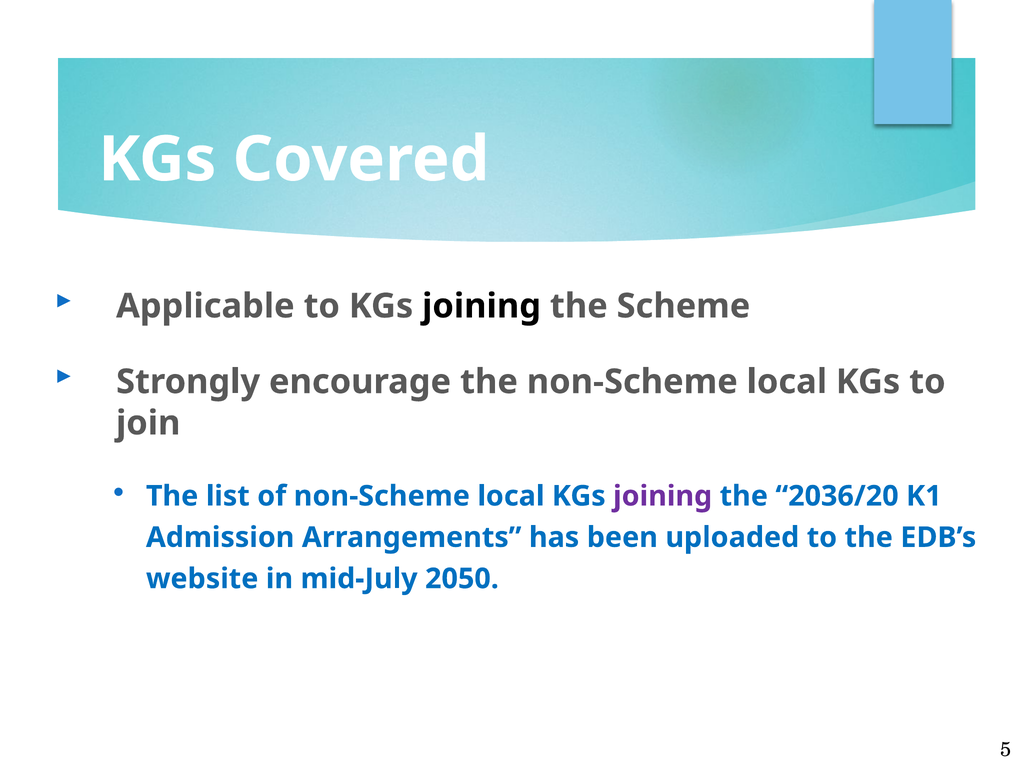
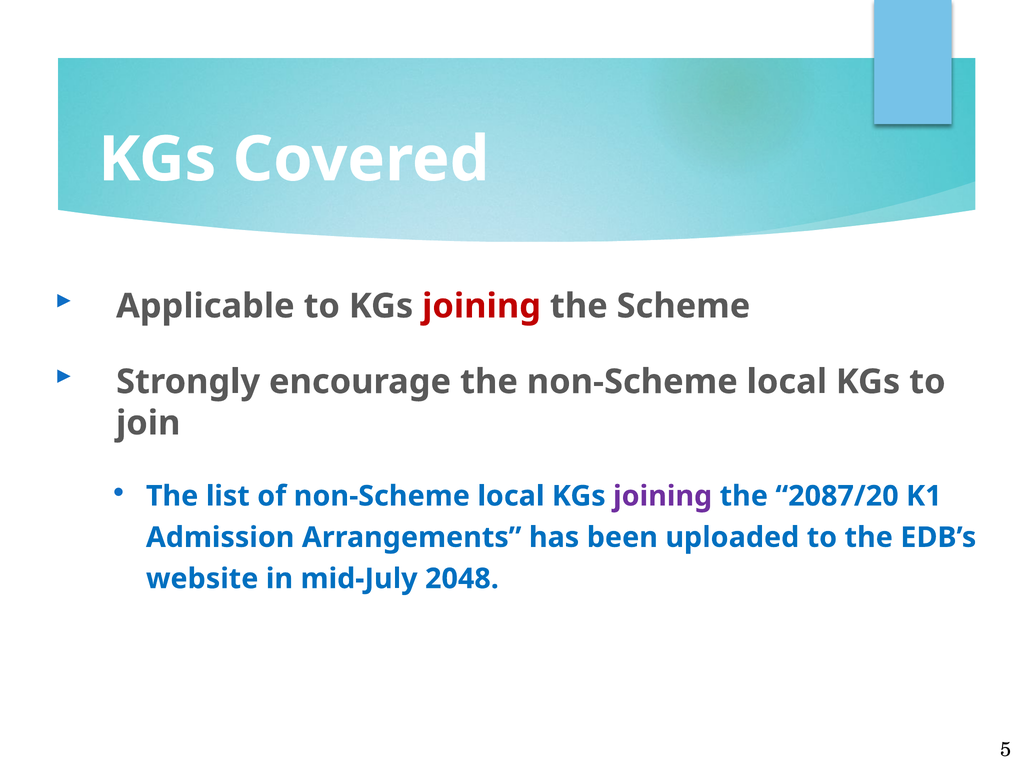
joining at (482, 306) colour: black -> red
2036/20: 2036/20 -> 2087/20
2050: 2050 -> 2048
